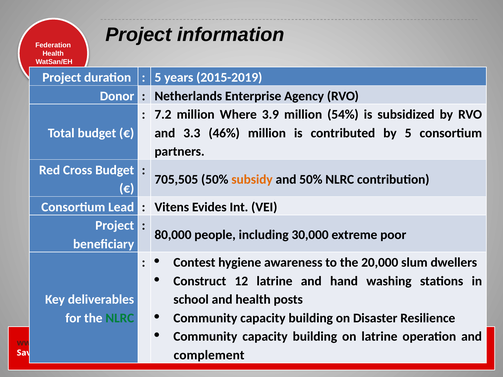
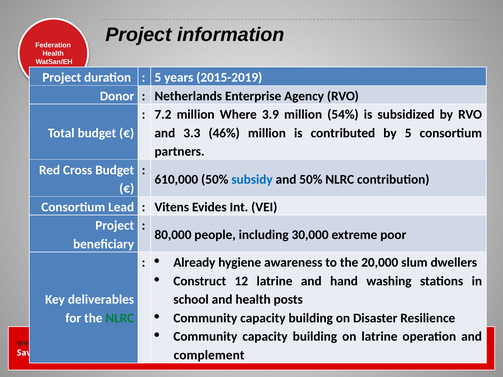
705,505: 705,505 -> 610,000
subsidy colour: orange -> blue
Contest: Contest -> Already
